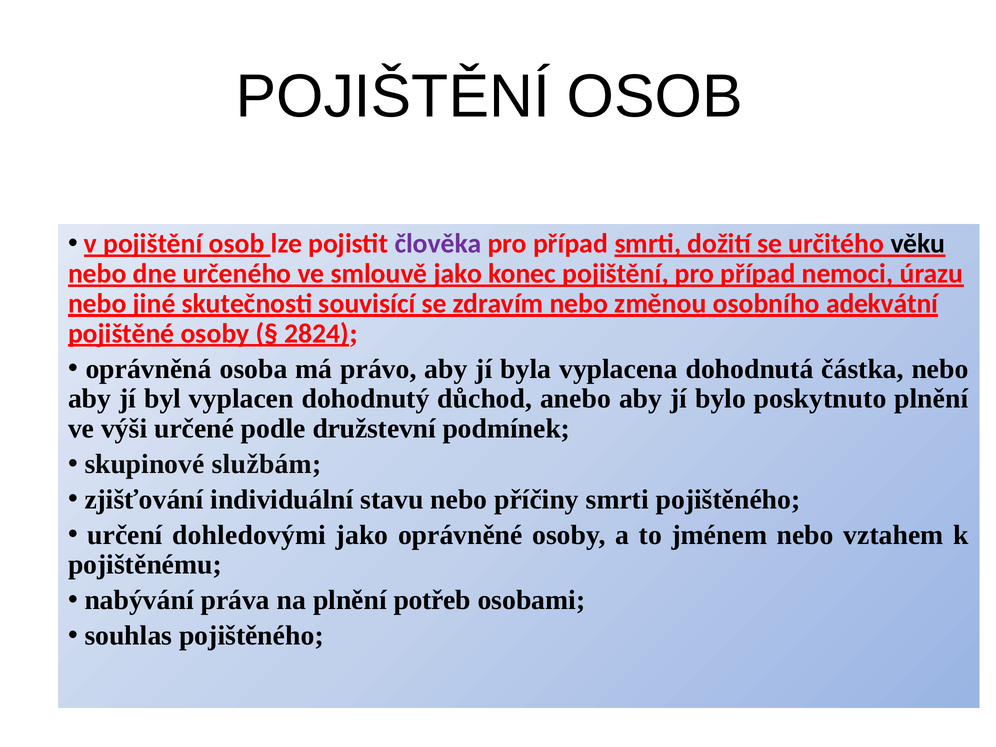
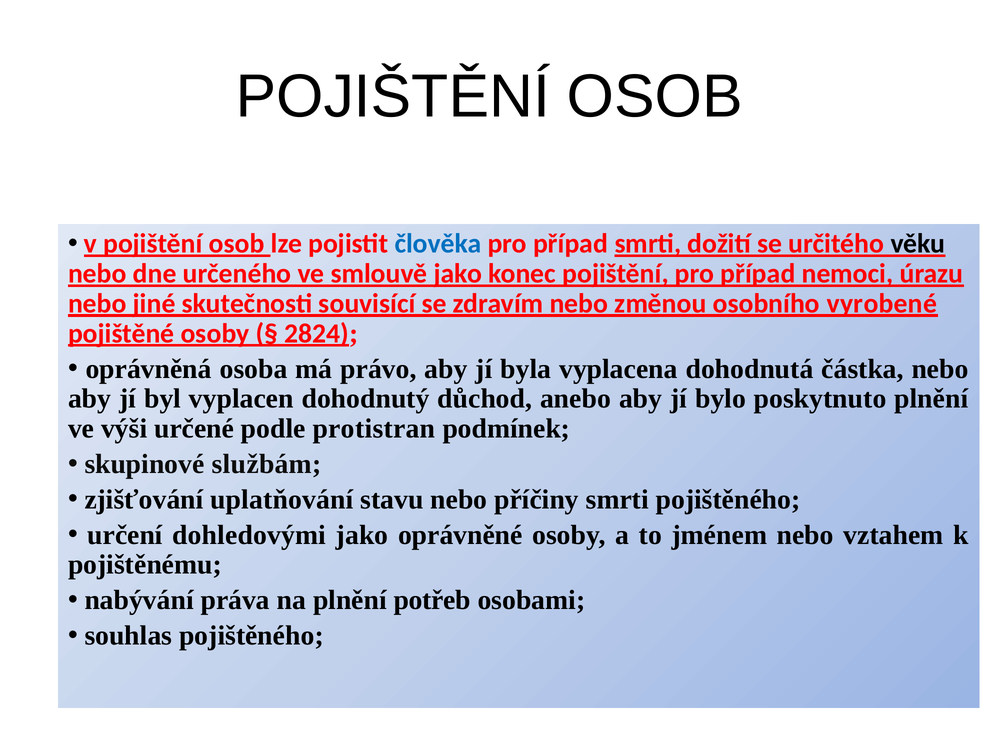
člověka colour: purple -> blue
adekvátní: adekvátní -> vyrobené
družstevní: družstevní -> protistran
individuální: individuální -> uplatňování
